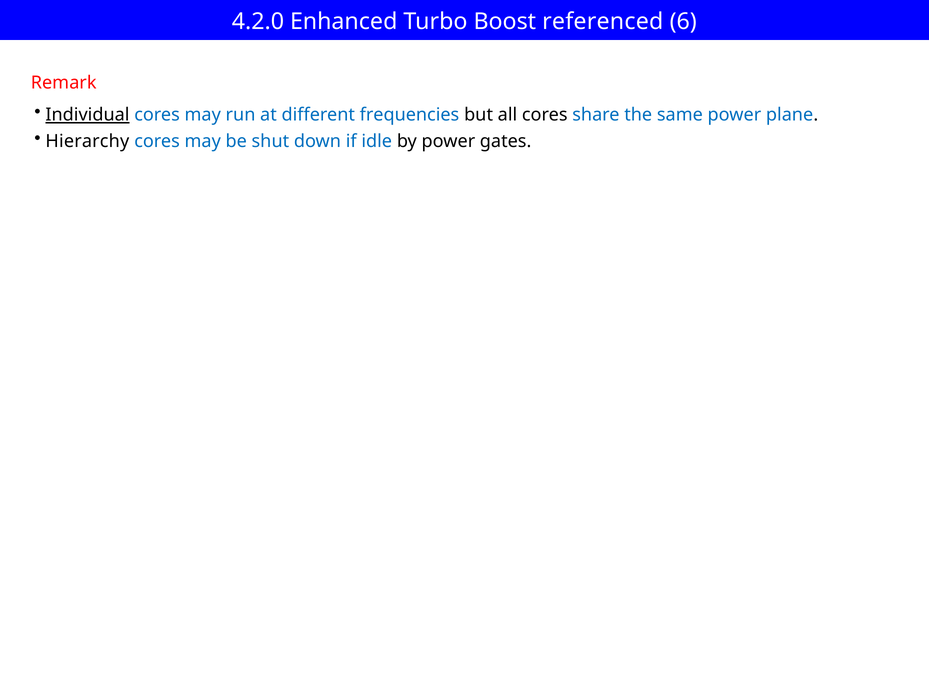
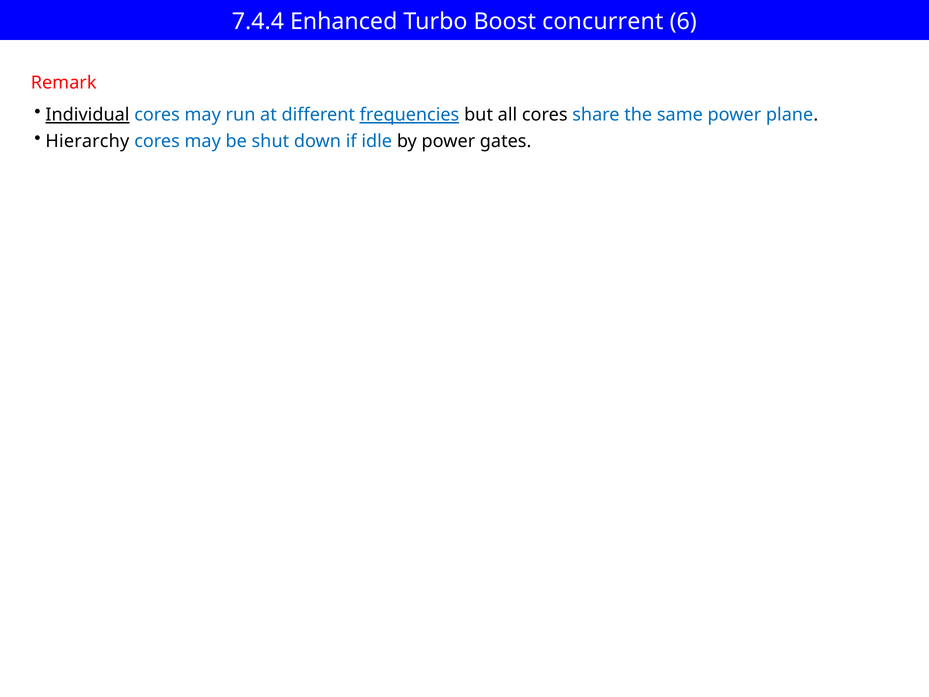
4.2.0: 4.2.0 -> 7.4.4
referenced: referenced -> concurrent
frequencies underline: none -> present
